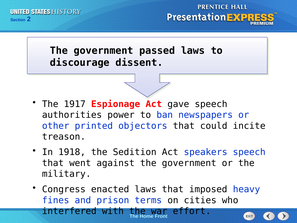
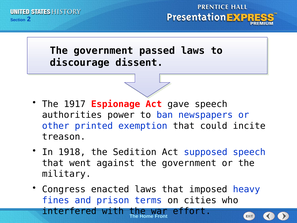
objectors: objectors -> exemption
speakers: speakers -> supposed
